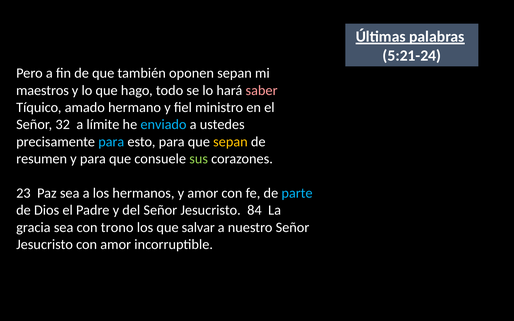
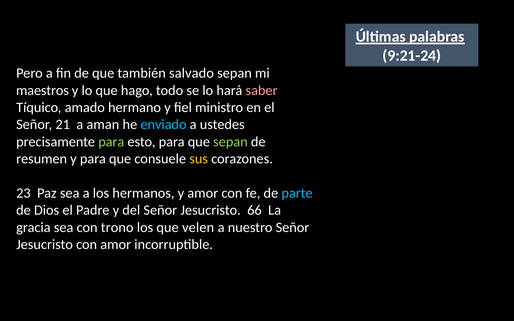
5:21-24: 5:21-24 -> 9:21-24
oponen: oponen -> salvado
32: 32 -> 21
límite: límite -> aman
para at (111, 142) colour: light blue -> light green
sepan at (230, 142) colour: yellow -> light green
sus colour: light green -> yellow
84: 84 -> 66
salvar: salvar -> velen
